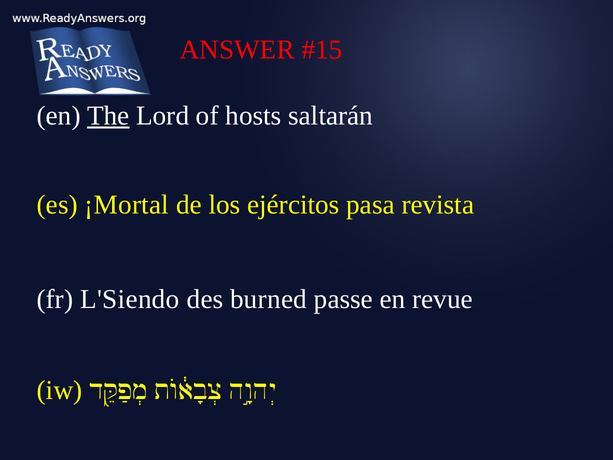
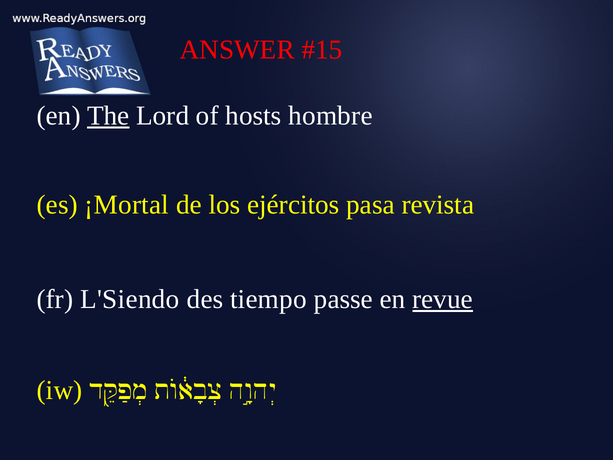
saltarán: saltarán -> hombre
burned: burned -> tiempo
revue underline: none -> present
